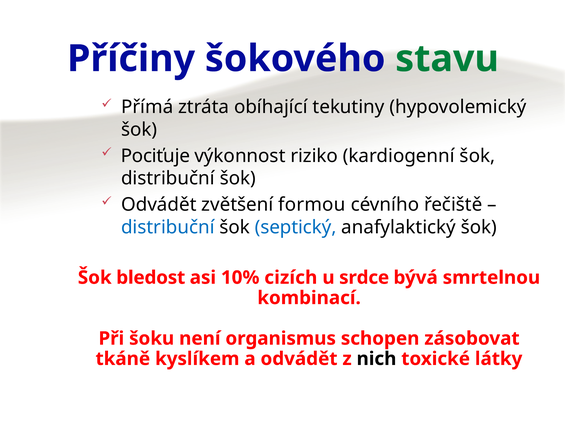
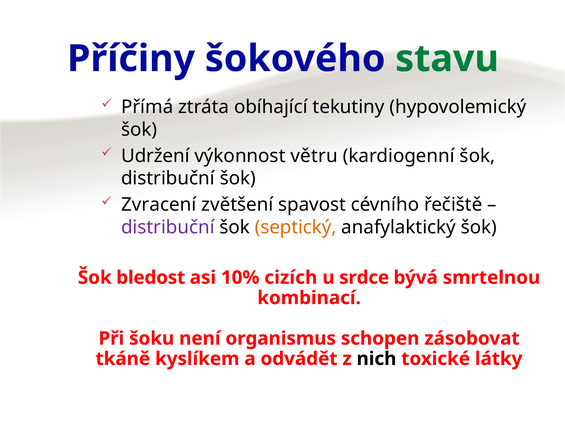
Pociťuje: Pociťuje -> Udržení
riziko: riziko -> větru
Odvádět at (159, 205): Odvádět -> Zvracení
formou: formou -> spavost
distribuční at (168, 228) colour: blue -> purple
septický colour: blue -> orange
